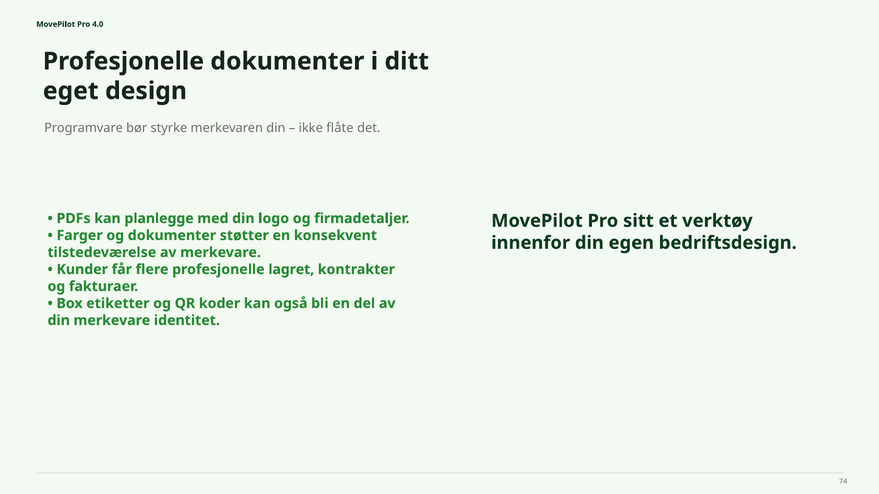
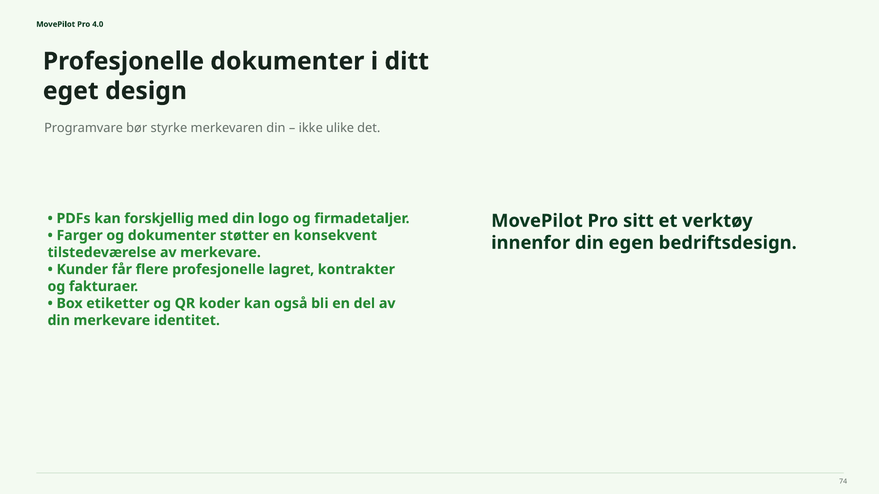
flåte: flåte -> ulike
planlegge: planlegge -> forskjellig
